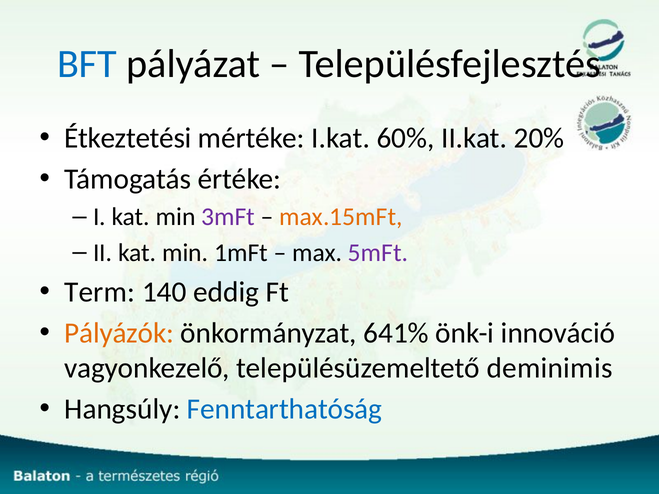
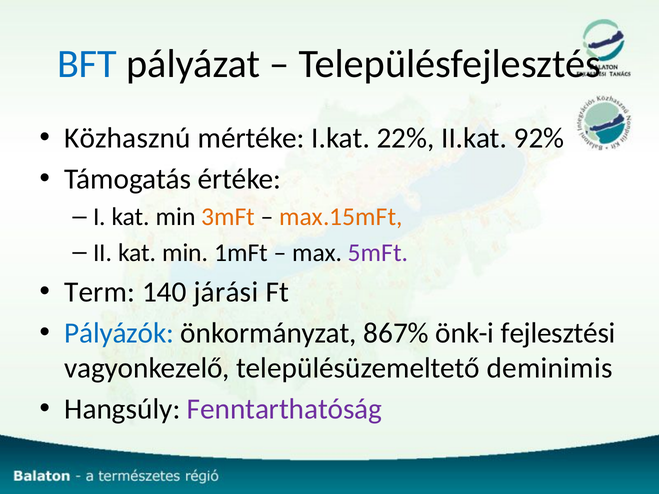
Étkeztetési: Étkeztetési -> Közhasznú
60%: 60% -> 22%
20%: 20% -> 92%
3mFt colour: purple -> orange
eddig: eddig -> járási
Pályázók colour: orange -> blue
641%: 641% -> 867%
innováció: innováció -> fejlesztési
Fenntarthatóság colour: blue -> purple
